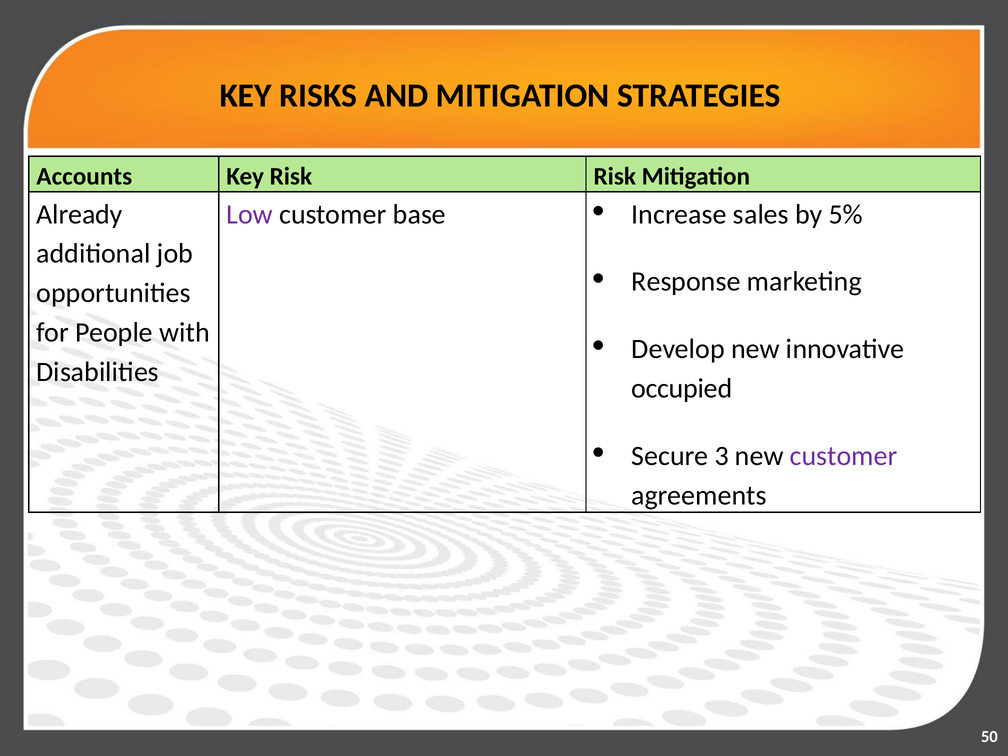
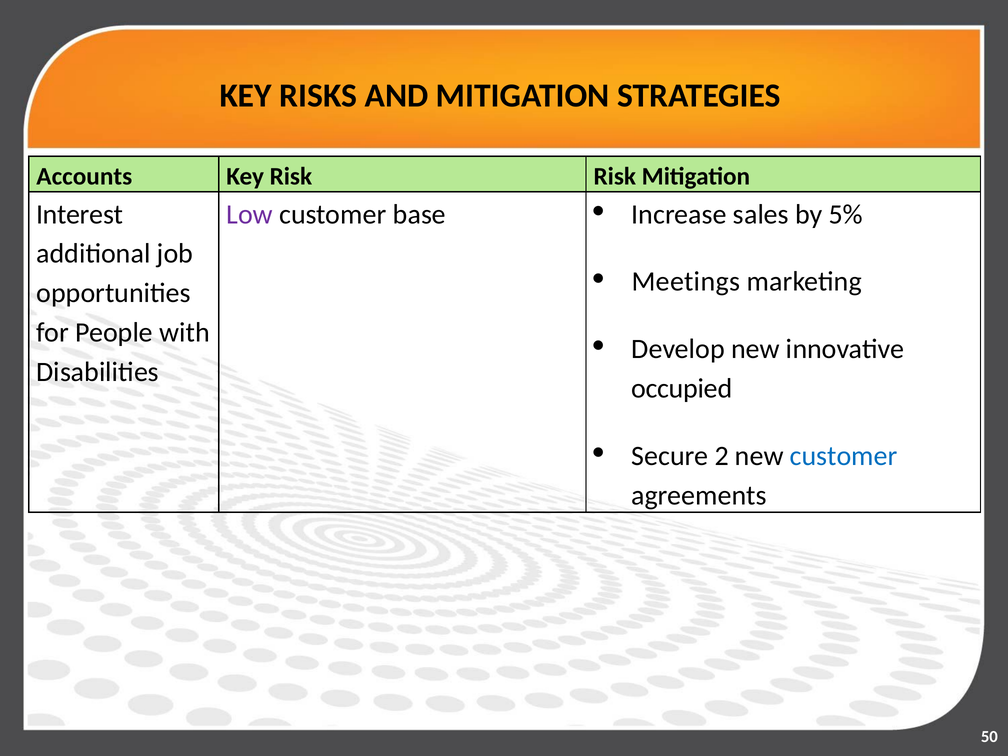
Already: Already -> Interest
Response: Response -> Meetings
3: 3 -> 2
customer at (844, 456) colour: purple -> blue
